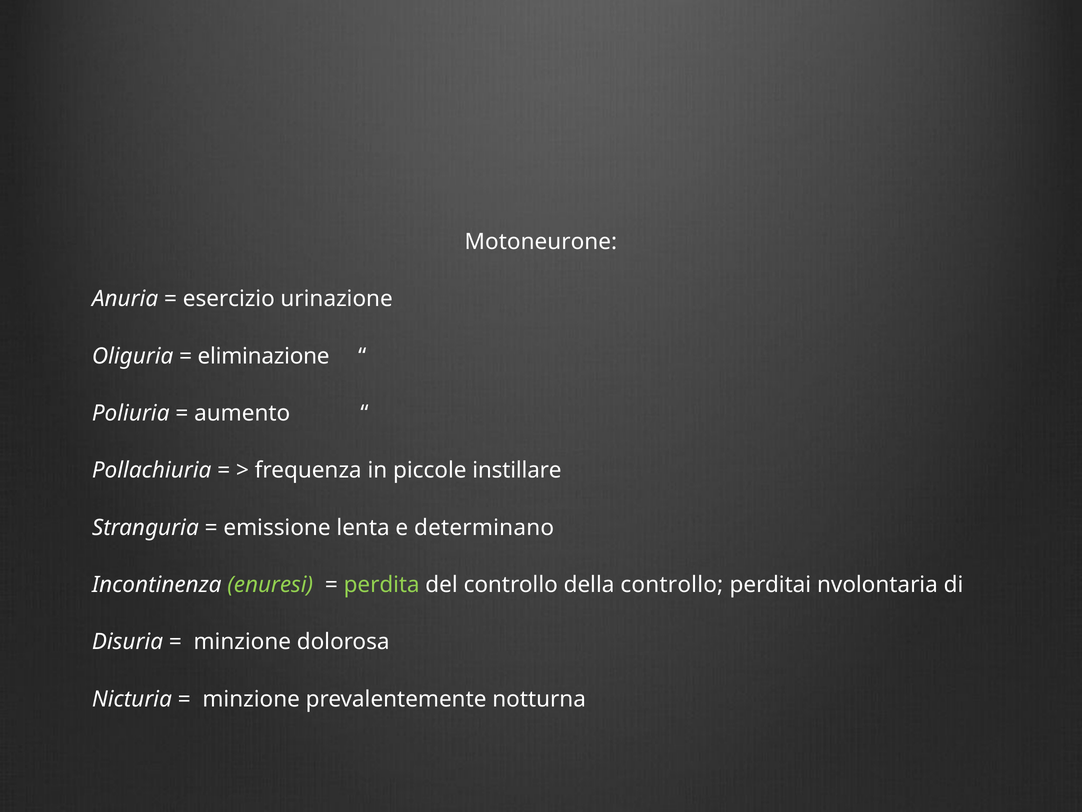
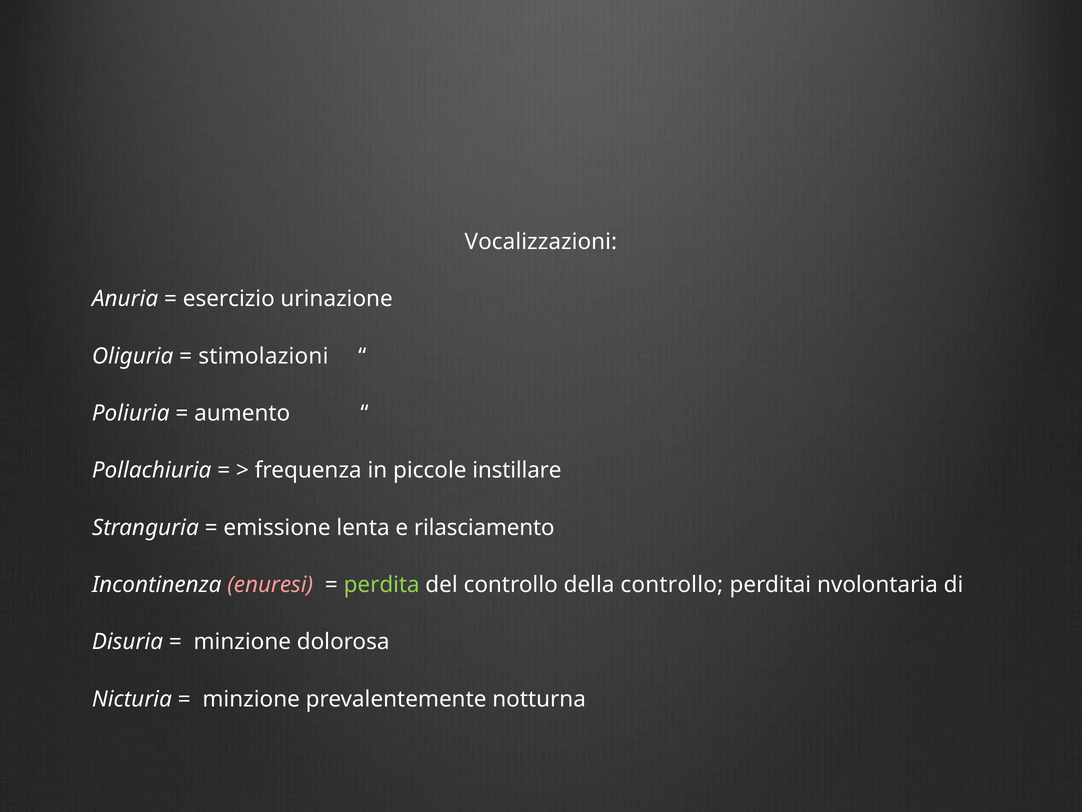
Motoneurone: Motoneurone -> Vocalizzazioni
eliminazione: eliminazione -> stimolazioni
determinano: determinano -> rilasciamento
enuresi colour: light green -> pink
